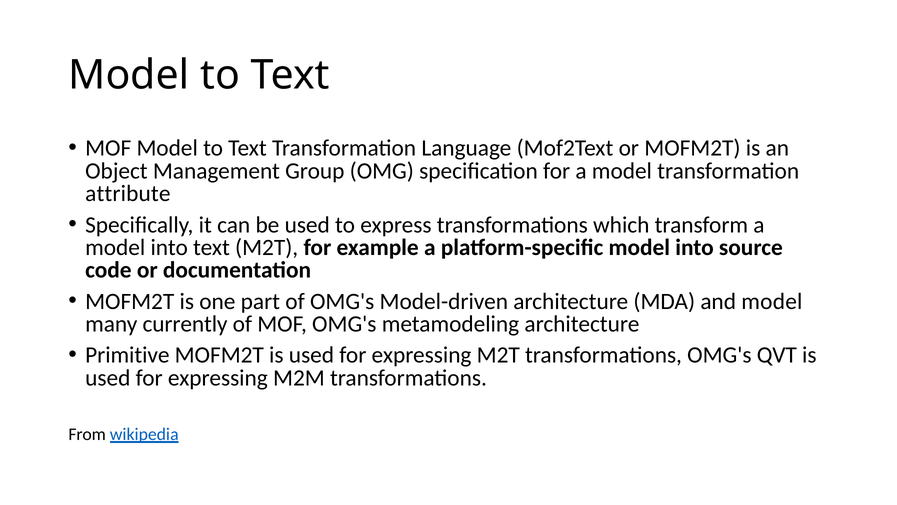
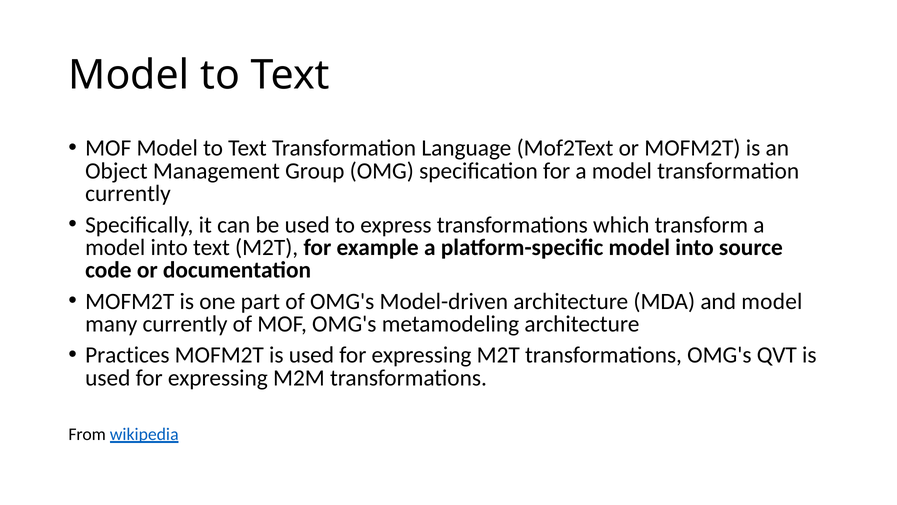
attribute at (128, 194): attribute -> currently
Primitive: Primitive -> Practices
